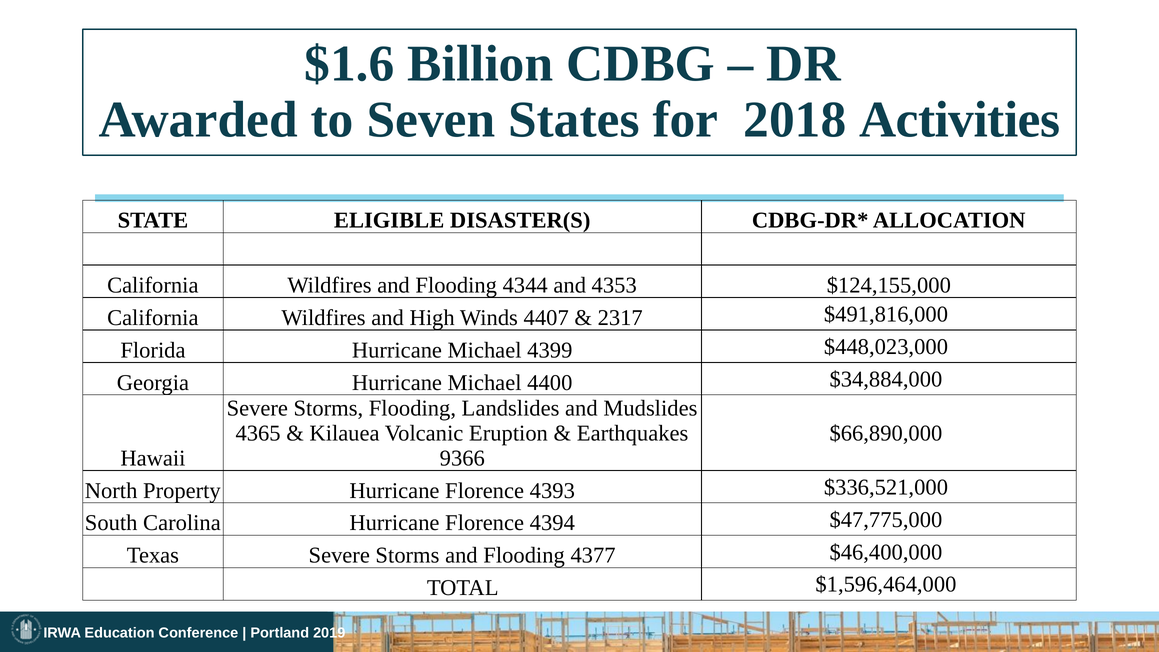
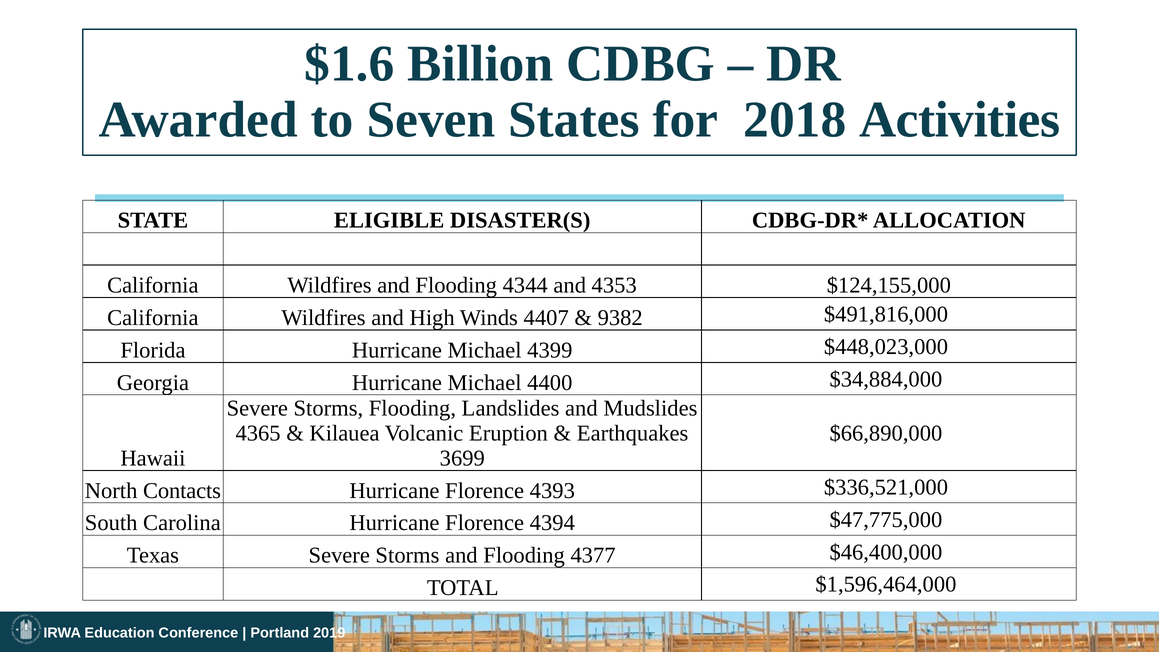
2317: 2317 -> 9382
9366: 9366 -> 3699
Property: Property -> Contacts
